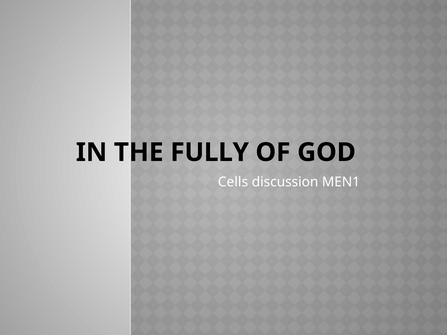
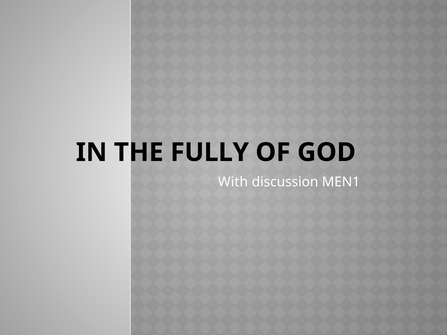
Cells: Cells -> With
